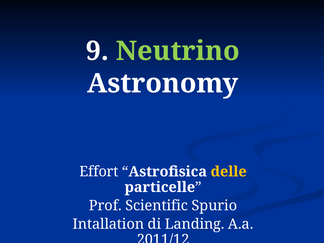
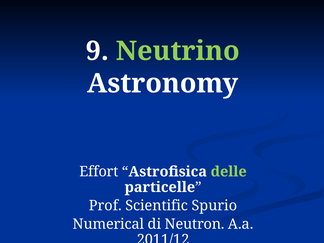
delle colour: yellow -> light green
Intallation: Intallation -> Numerical
Landing: Landing -> Neutron
